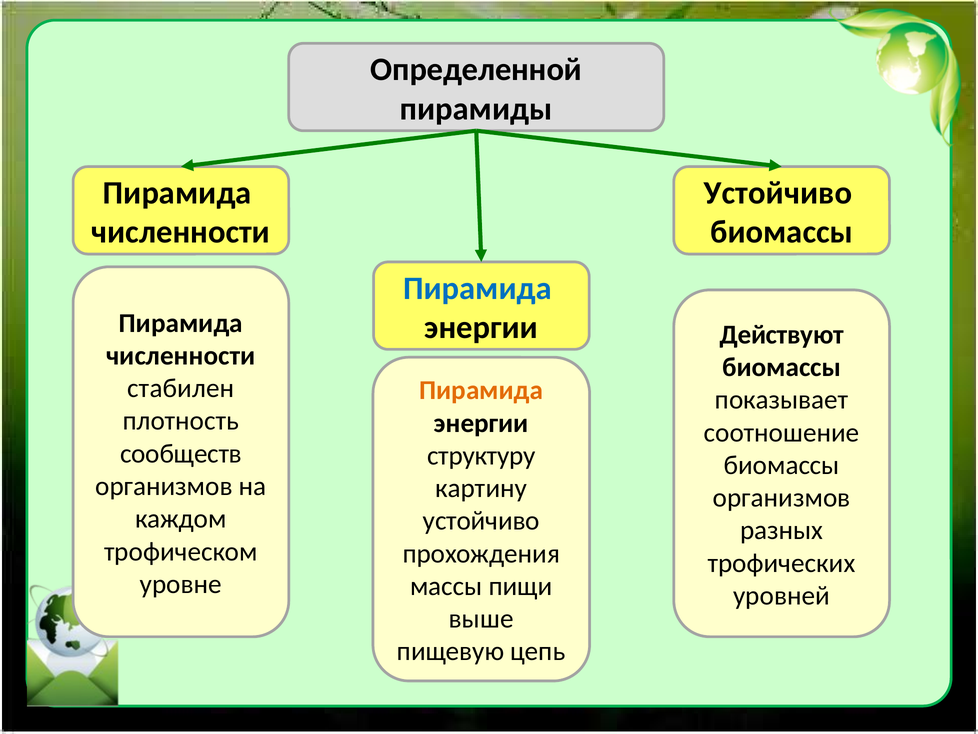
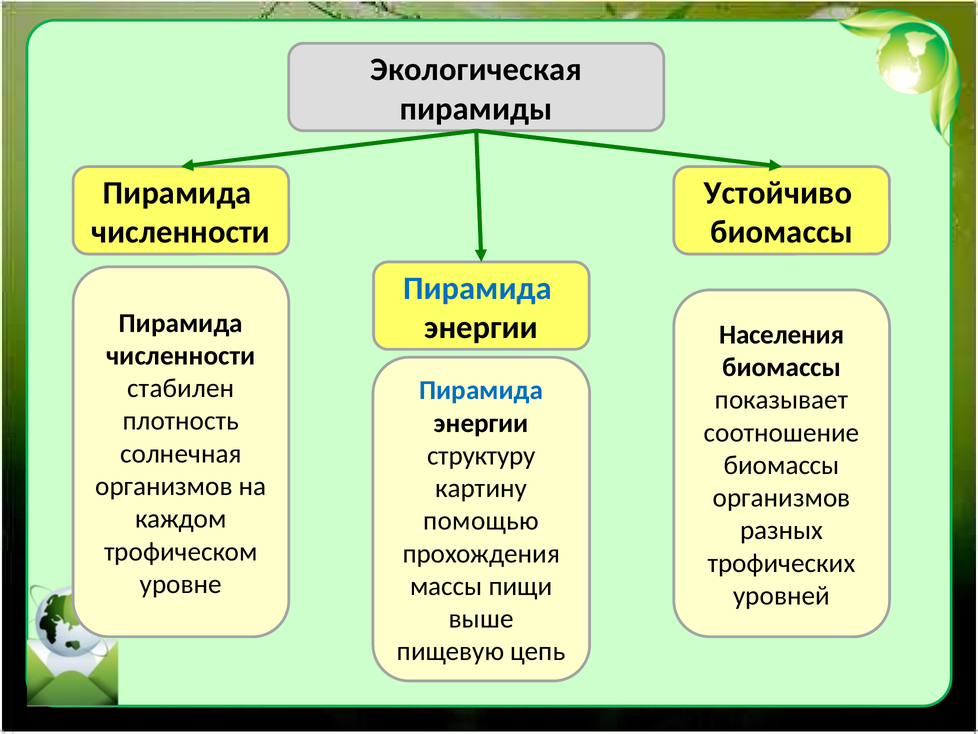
Определенной: Определенной -> Экологическая
Действуют: Действуют -> Населения
Пирамида at (481, 390) colour: orange -> blue
сообществ: сообществ -> солнечная
устойчиво at (481, 521): устойчиво -> помощью
